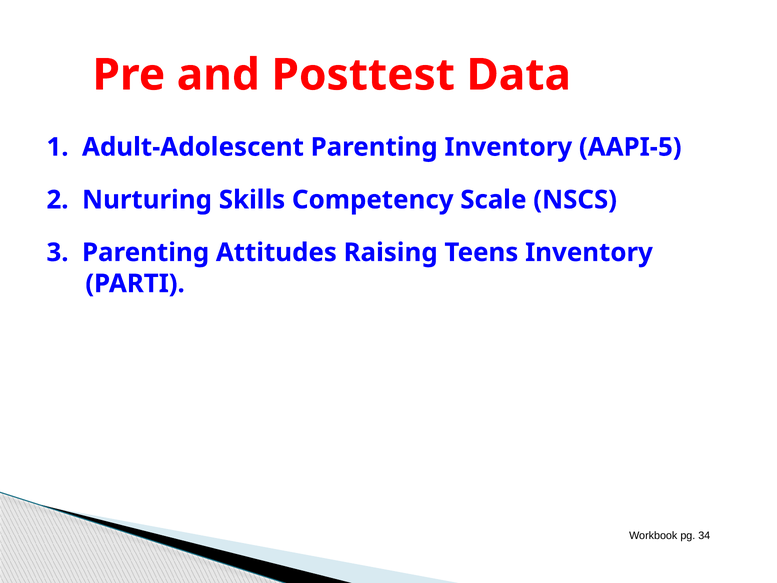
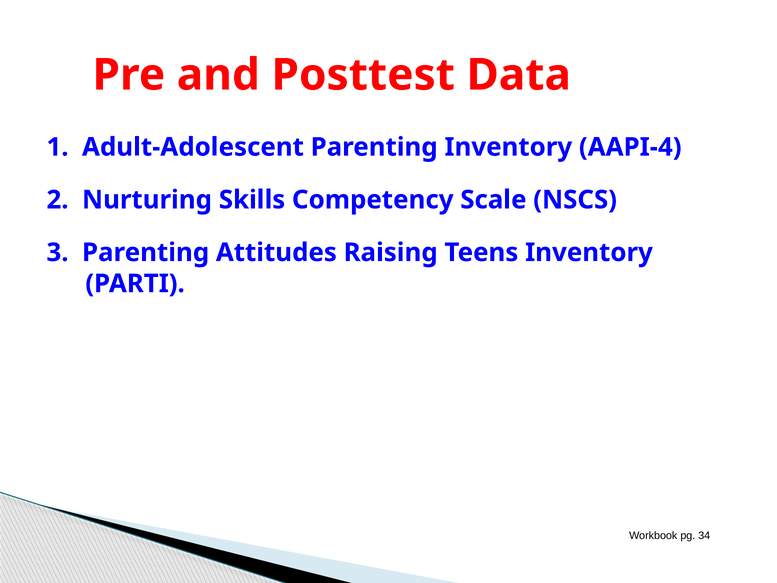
AAPI-5: AAPI-5 -> AAPI-4
